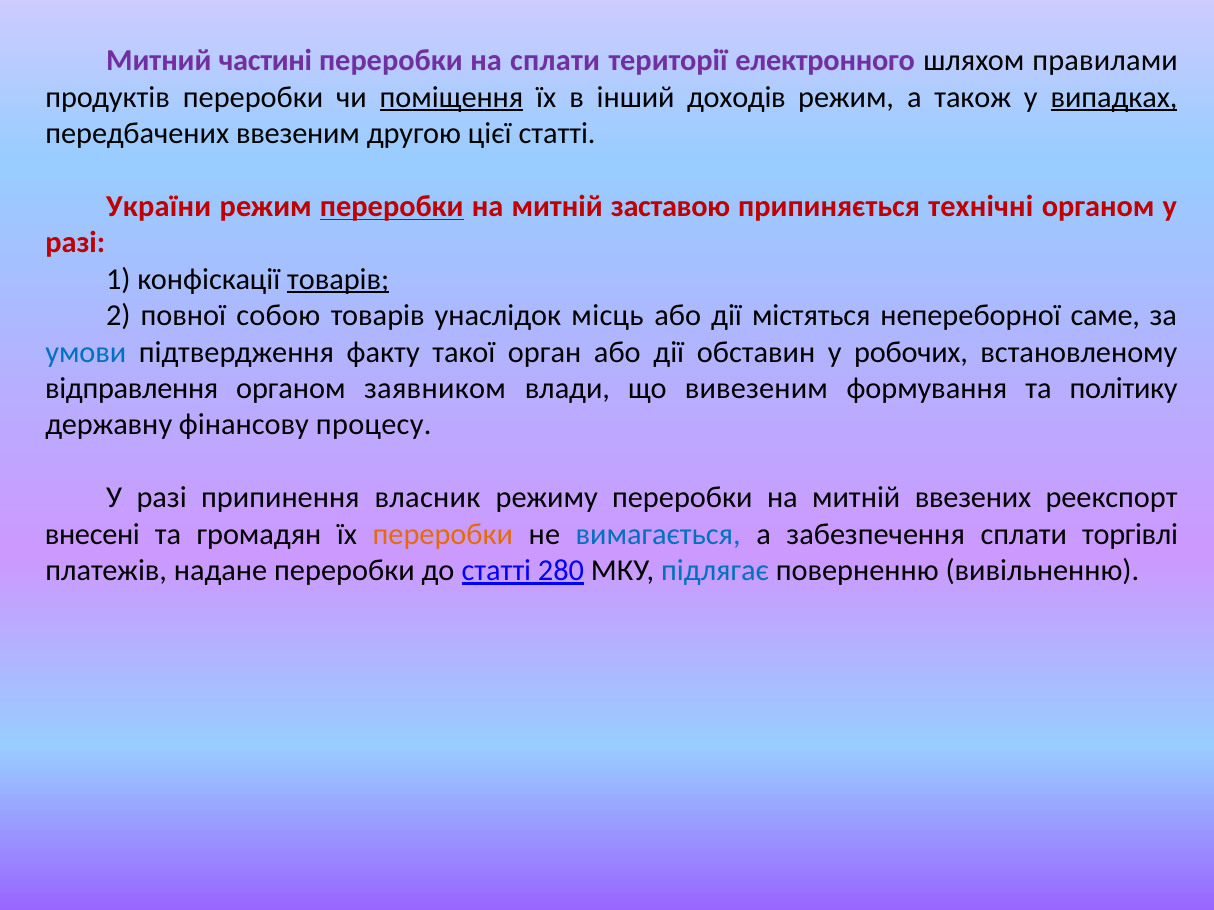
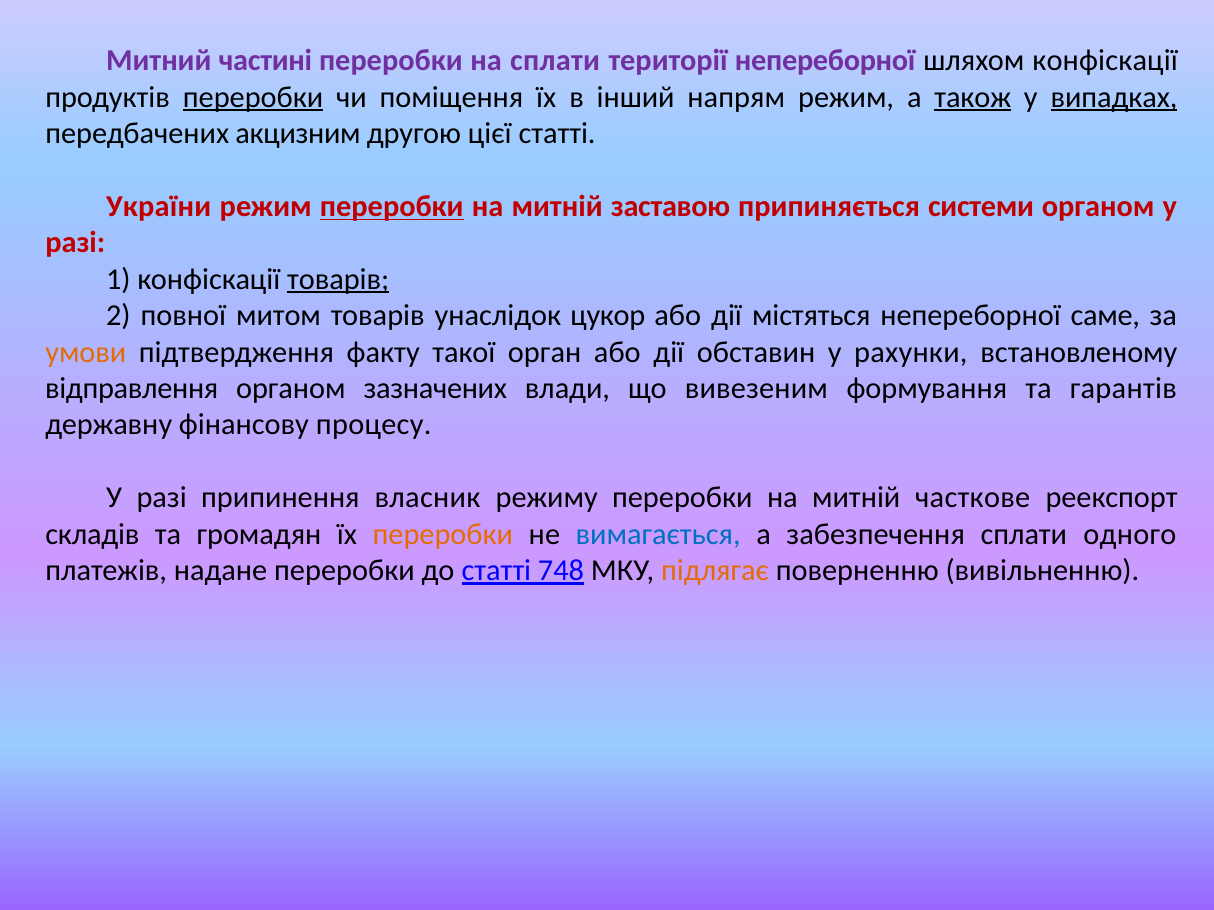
території електронного: електронного -> непереборної
шляхом правилами: правилами -> конфіскації
переробки at (253, 97) underline: none -> present
поміщення underline: present -> none
доходів: доходів -> напрям
також underline: none -> present
ввезеним: ввезеним -> акцизним
технічні: технічні -> системи
собою: собою -> митом
місць: місць -> цукор
умови colour: blue -> orange
робочих: робочих -> рахунки
заявником: заявником -> зазначених
політику: політику -> гарантів
ввезених: ввезених -> часткове
внесені: внесені -> складів
торгівлі: торгівлі -> одного
280: 280 -> 748
підлягає colour: blue -> orange
